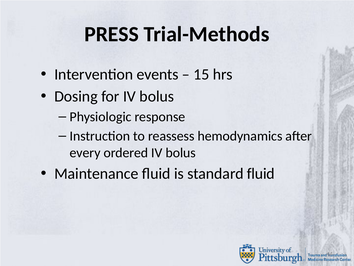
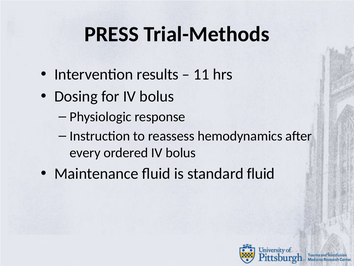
events: events -> results
15: 15 -> 11
